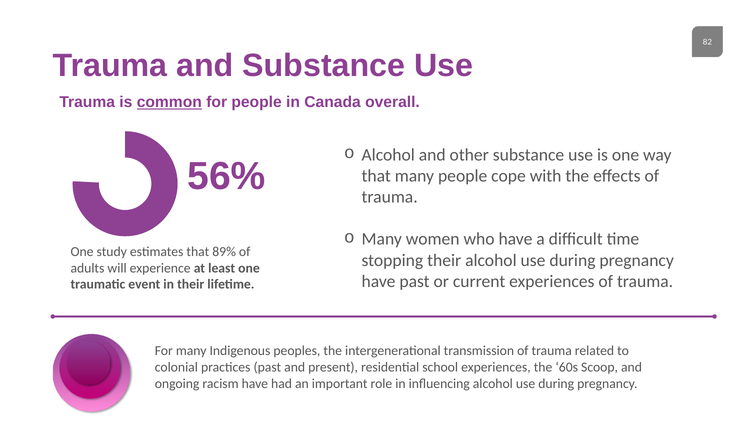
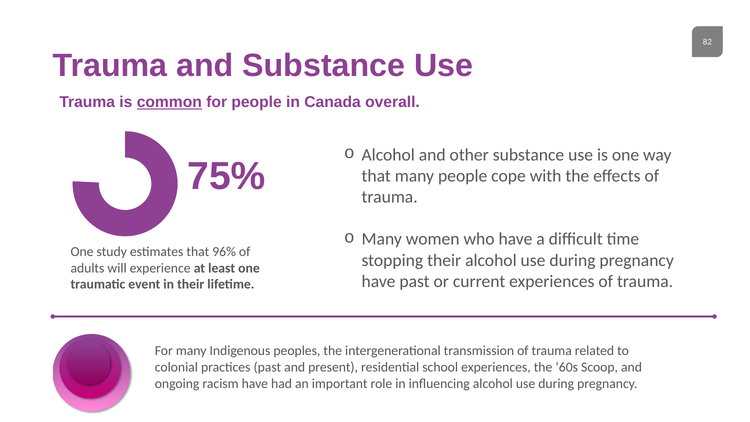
56%: 56% -> 75%
89%: 89% -> 96%
